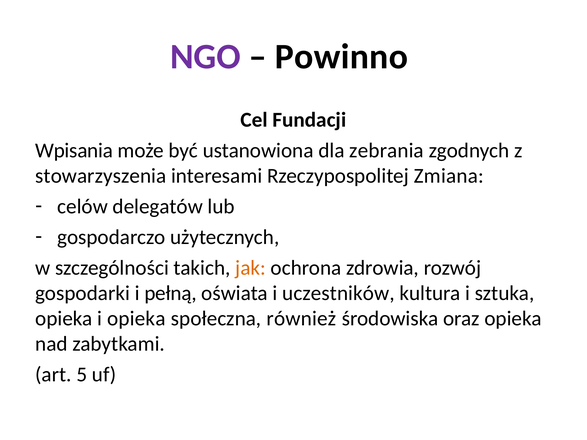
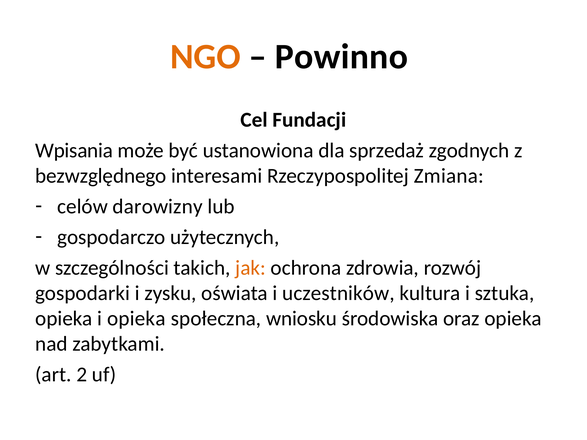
NGO colour: purple -> orange
zebrania: zebrania -> sprzedaż
stowarzyszenia: stowarzyszenia -> bezwzględnego
delegatów: delegatów -> darowizny
pełną: pełną -> zysku
również: również -> wniosku
5: 5 -> 2
